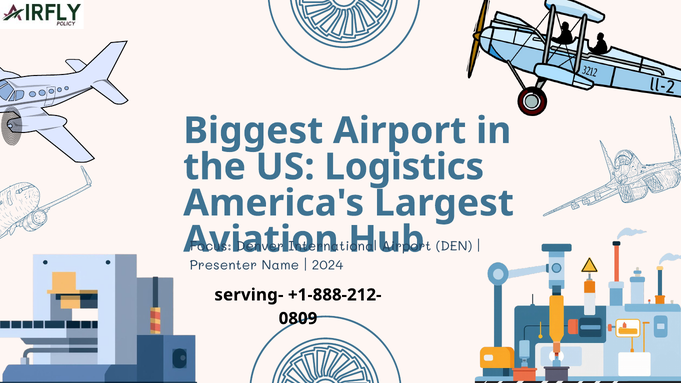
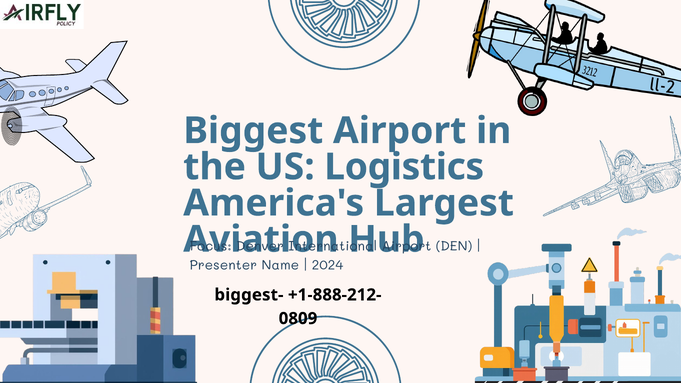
serving-: serving- -> biggest-
